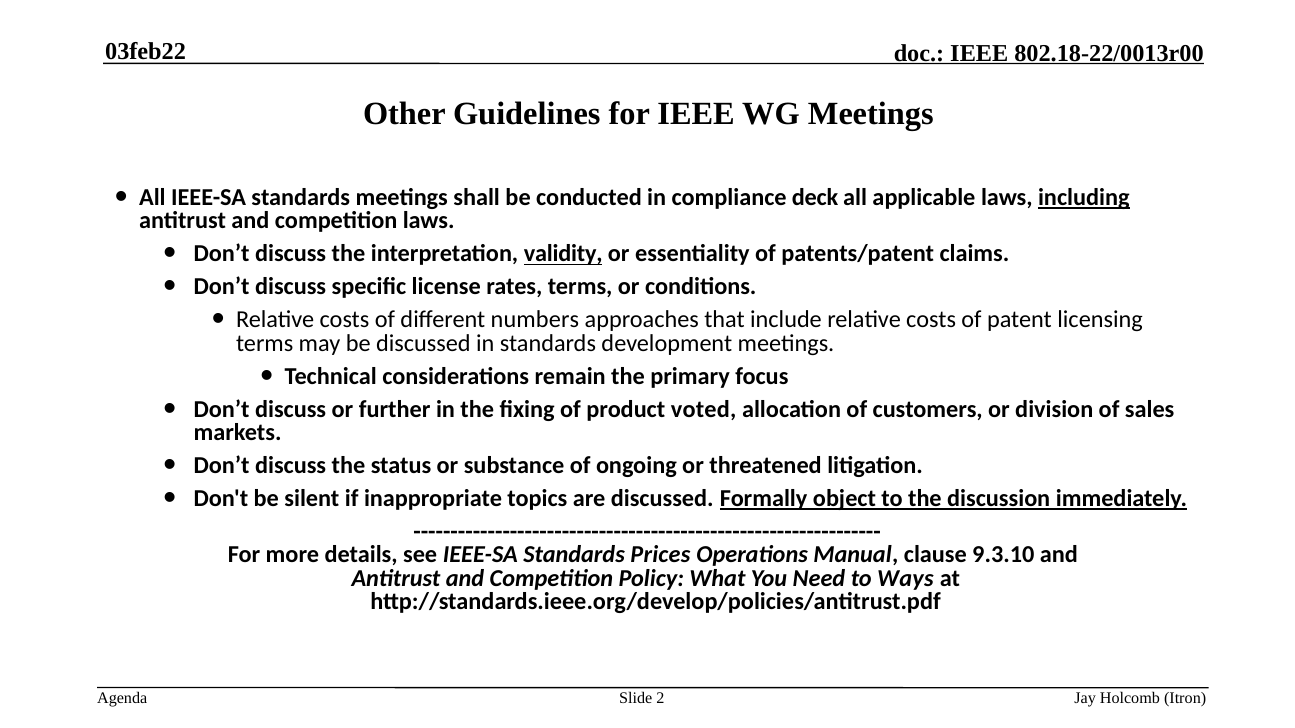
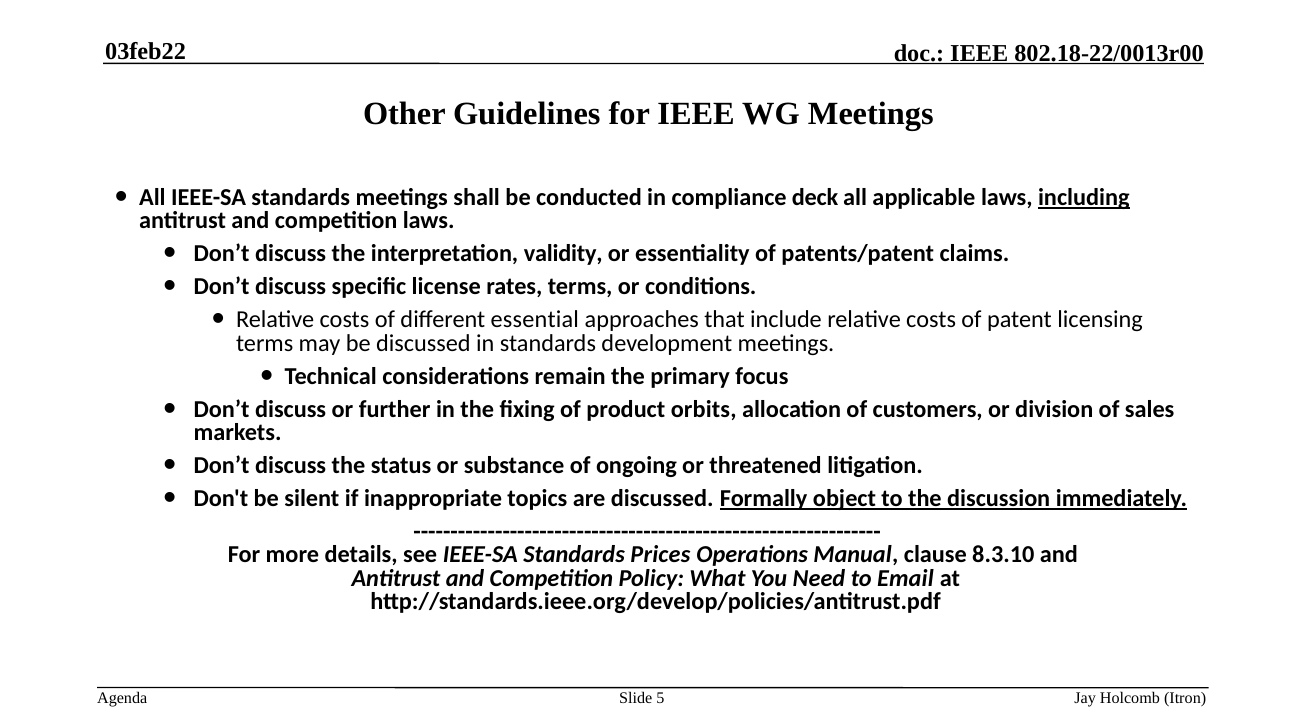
validity underline: present -> none
numbers: numbers -> essential
voted: voted -> orbits
9.3.10: 9.3.10 -> 8.3.10
Ways: Ways -> Email
2: 2 -> 5
